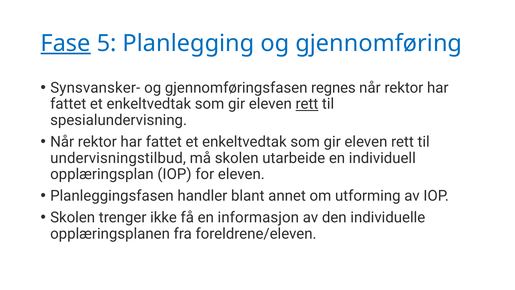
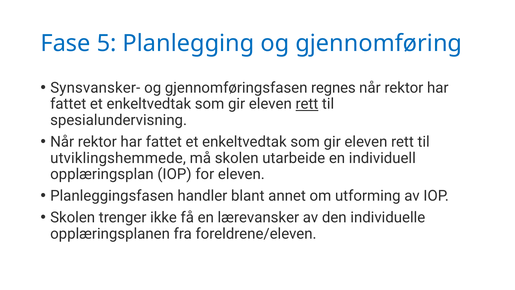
Fase underline: present -> none
undervisningstilbud: undervisningstilbud -> utviklingshemmede
informasjon: informasjon -> lærevansker
